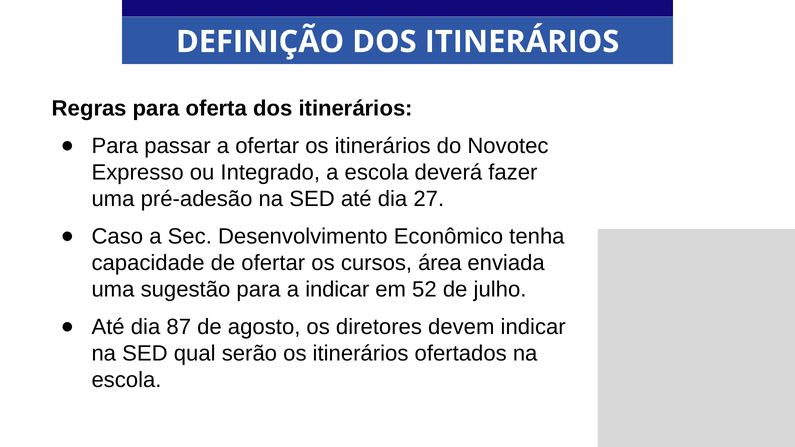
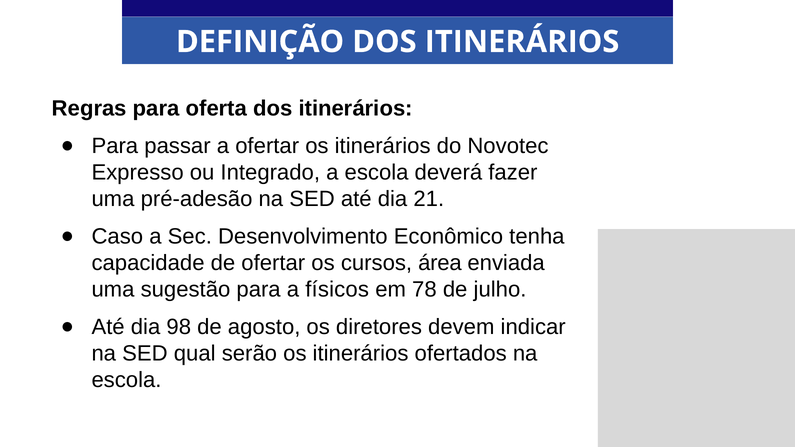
27: 27 -> 21
a indicar: indicar -> físicos
52: 52 -> 78
87: 87 -> 98
